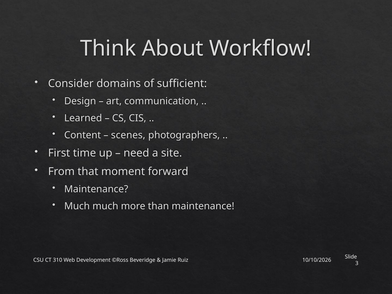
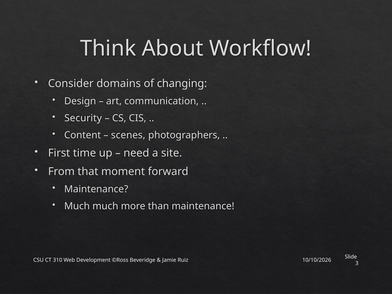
sufficient: sufficient -> changing
Learned: Learned -> Security
